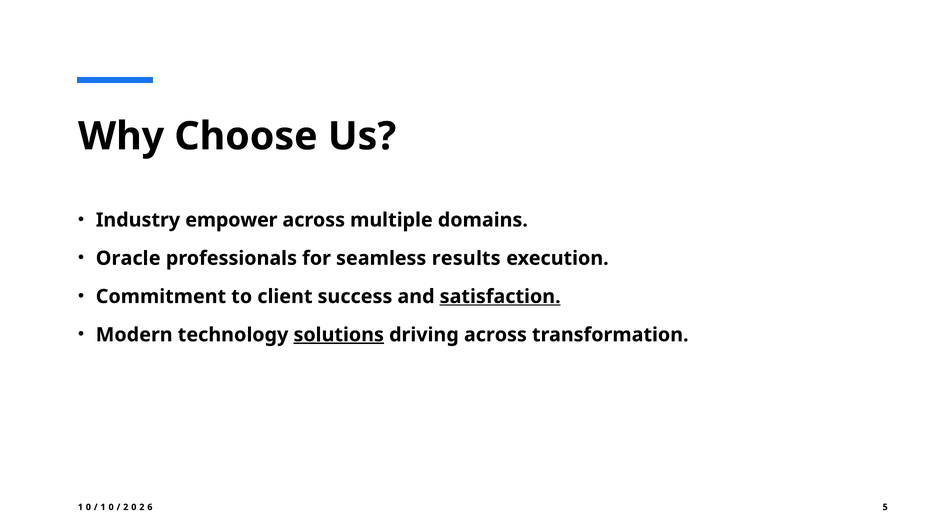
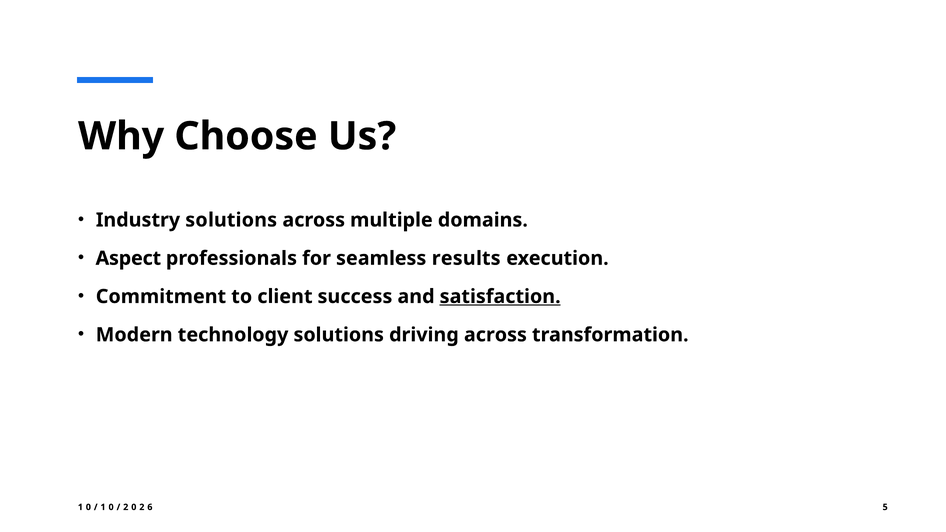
Industry empower: empower -> solutions
Oracle: Oracle -> Aspect
solutions at (339, 335) underline: present -> none
